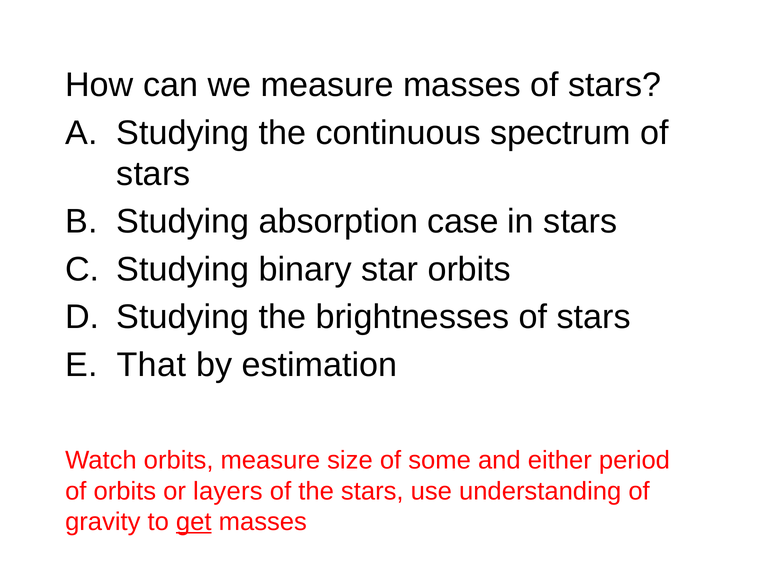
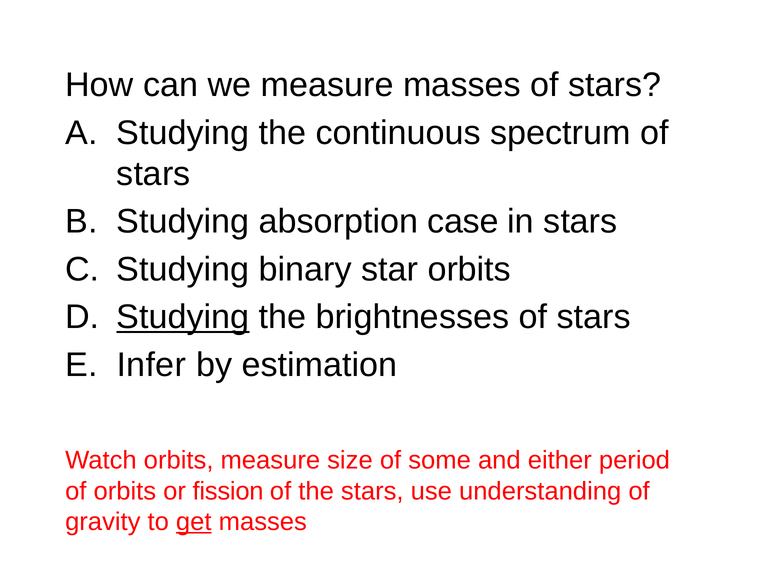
Studying at (183, 317) underline: none -> present
That: That -> Infer
layers: layers -> fission
